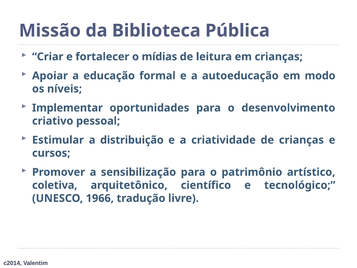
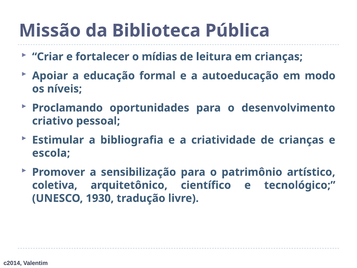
Implementar: Implementar -> Proclamando
distribuição: distribuição -> bibliografia
cursos: cursos -> escola
1966: 1966 -> 1930
